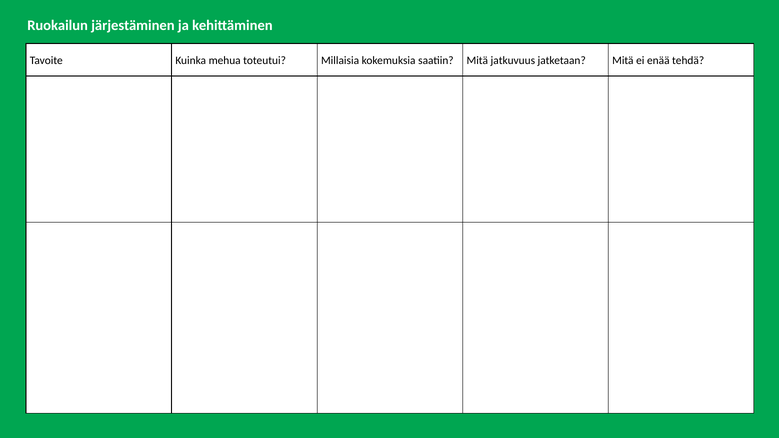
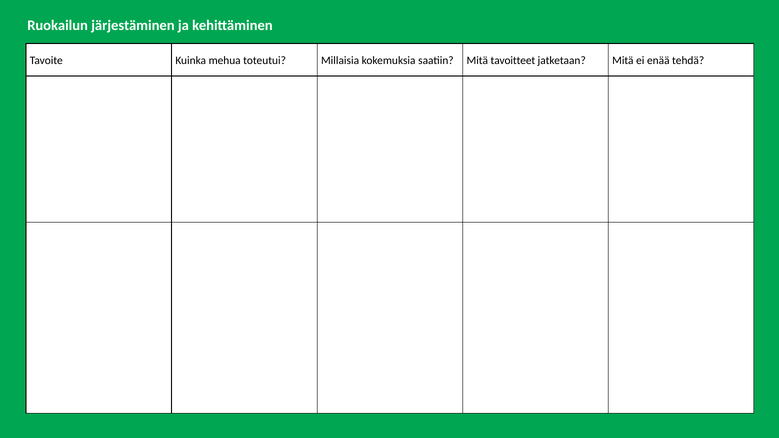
jatkuvuus: jatkuvuus -> tavoitteet
